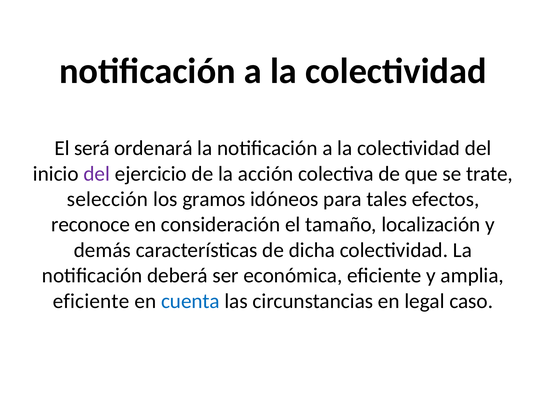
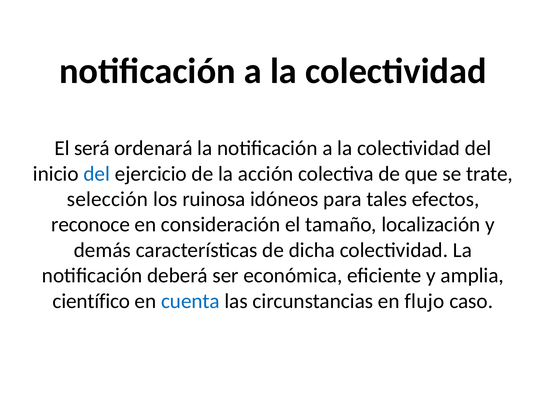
del at (97, 174) colour: purple -> blue
gramos: gramos -> ruinosa
eficiente at (91, 301): eficiente -> científico
legal: legal -> flujo
